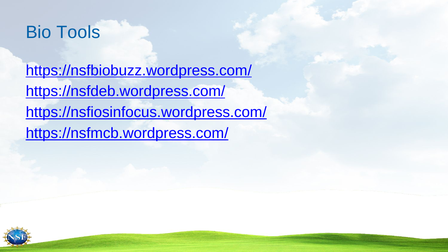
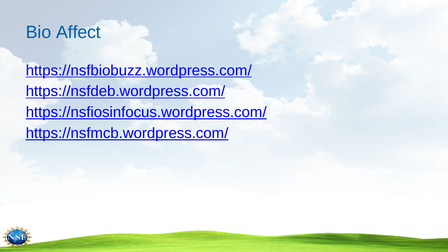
Tools: Tools -> Affect
